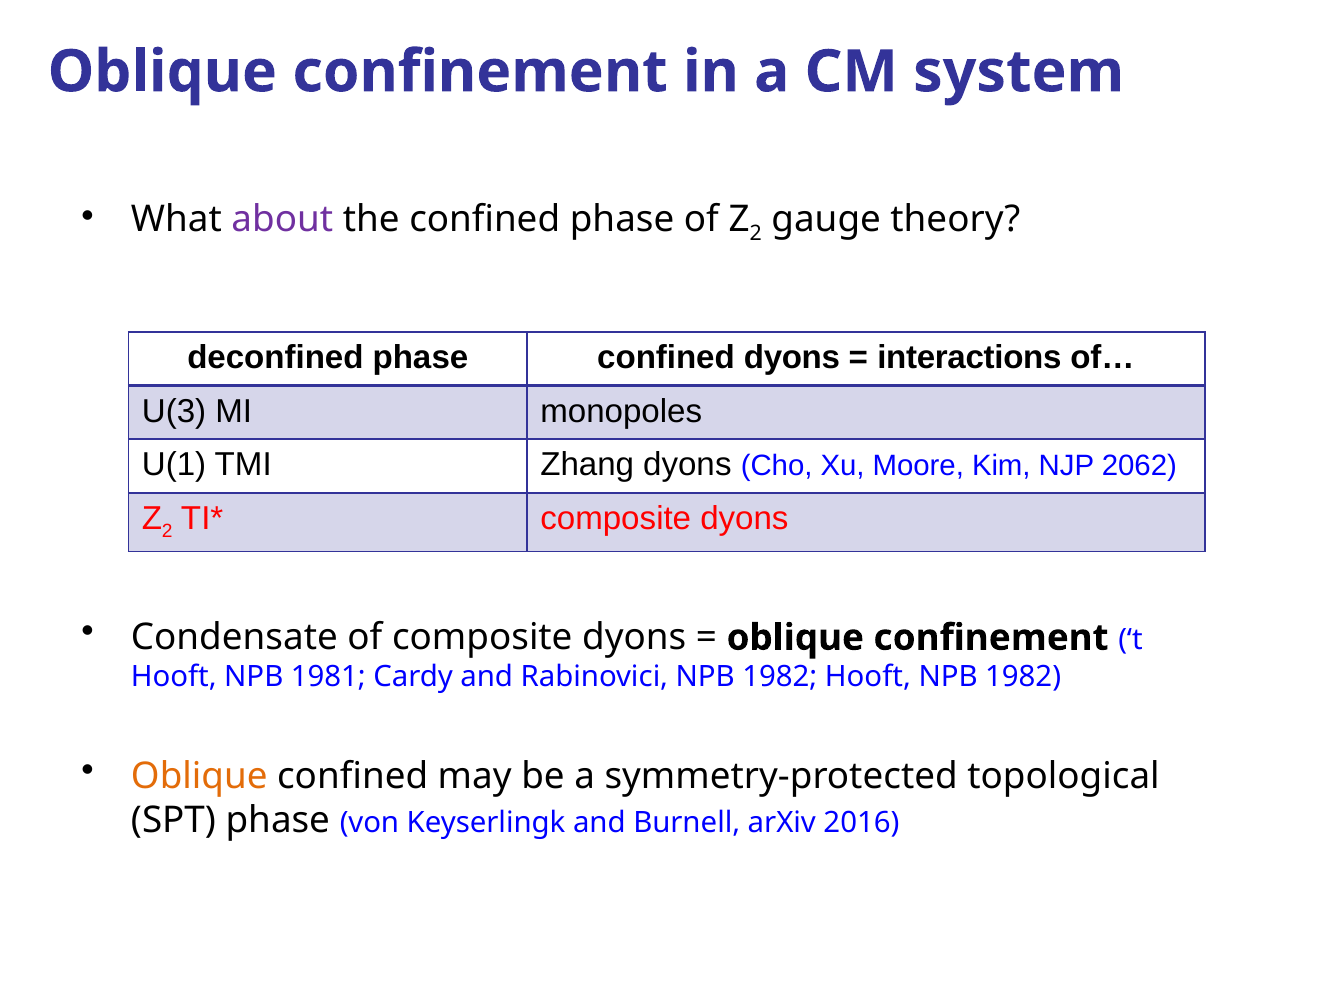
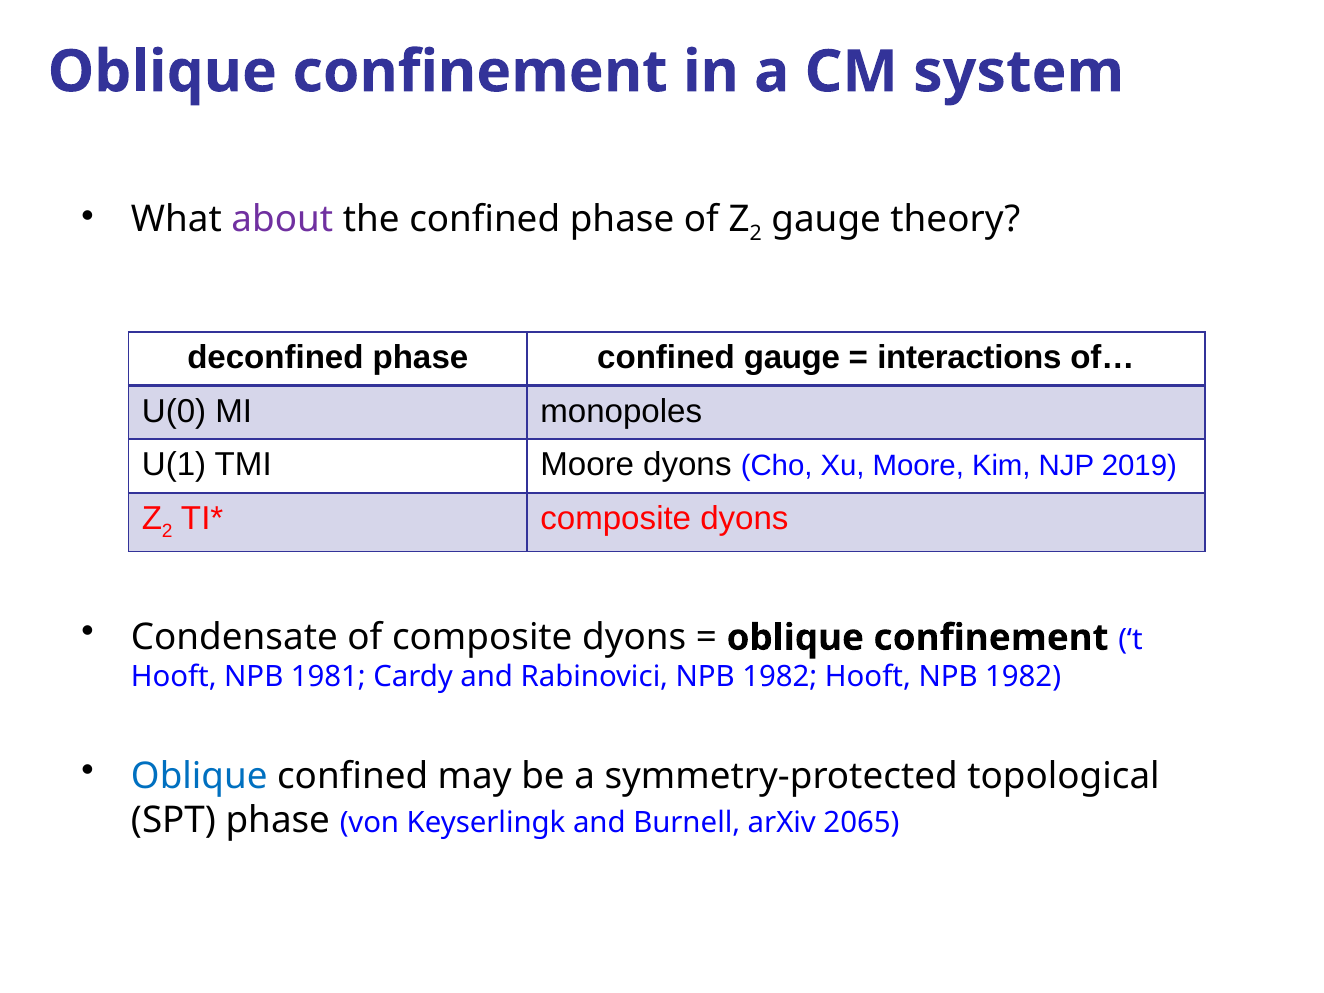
confined dyons: dyons -> gauge
U(3: U(3 -> U(0
TMI Zhang: Zhang -> Moore
2062: 2062 -> 2019
Oblique at (199, 776) colour: orange -> blue
2016: 2016 -> 2065
